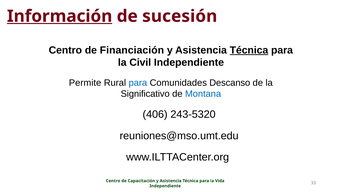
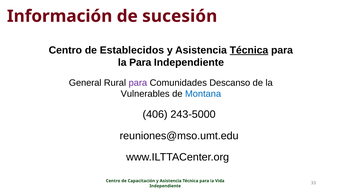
Información underline: present -> none
Financiación: Financiación -> Establecidos
la Civil: Civil -> Para
Permite: Permite -> General
para at (138, 83) colour: blue -> purple
Significativo: Significativo -> Vulnerables
243-5320: 243-5320 -> 243-5000
